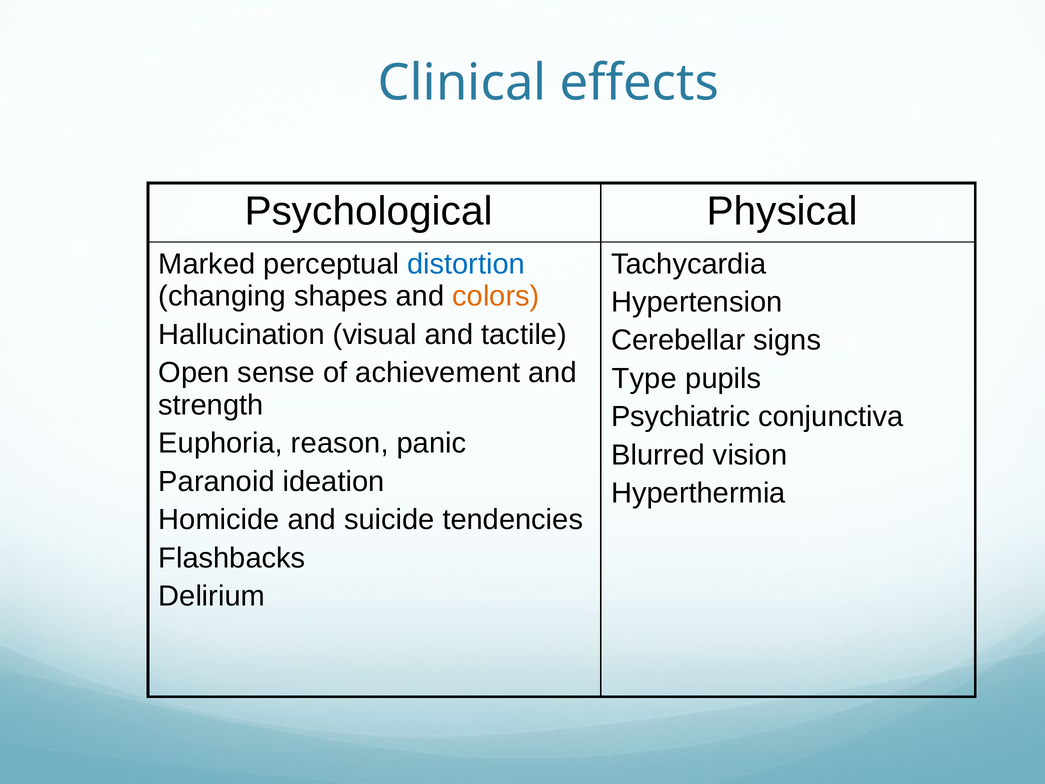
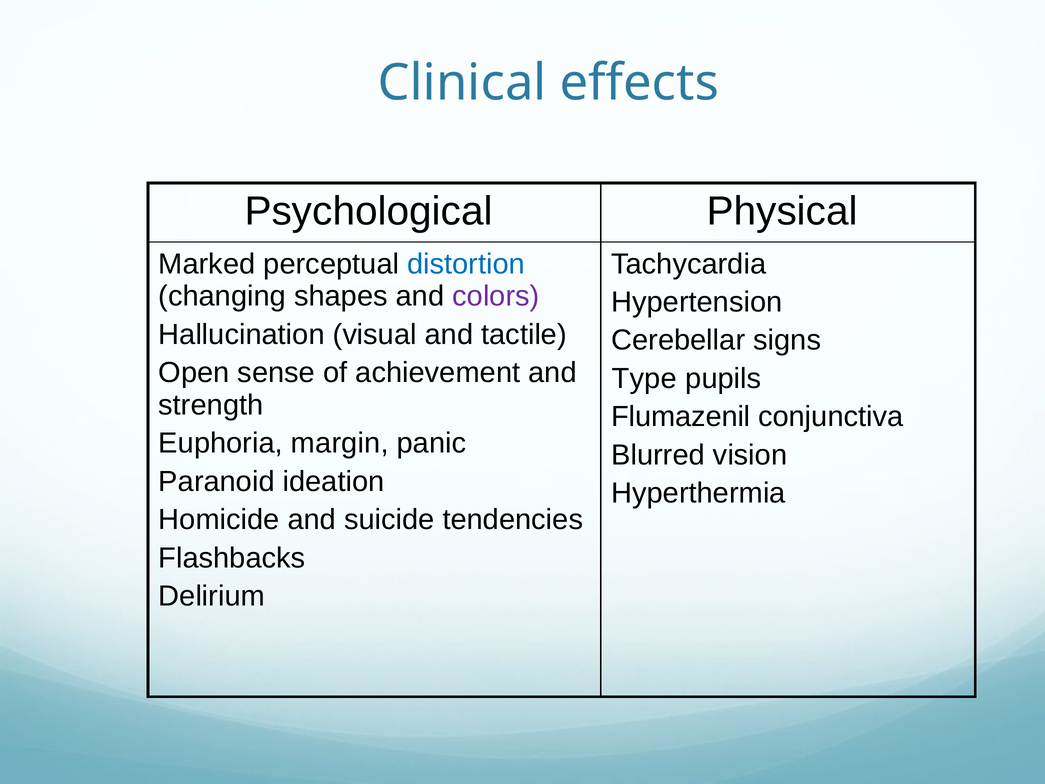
colors colour: orange -> purple
Psychiatric: Psychiatric -> Flumazenil
reason: reason -> margin
